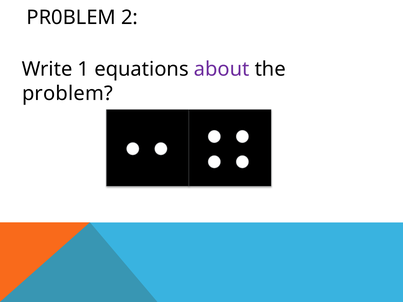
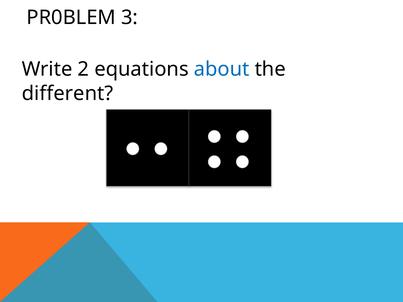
2: 2 -> 3
1: 1 -> 2
about colour: purple -> blue
problem: problem -> different
